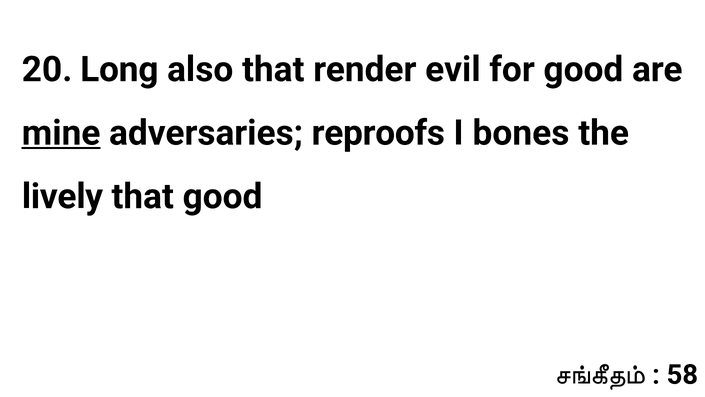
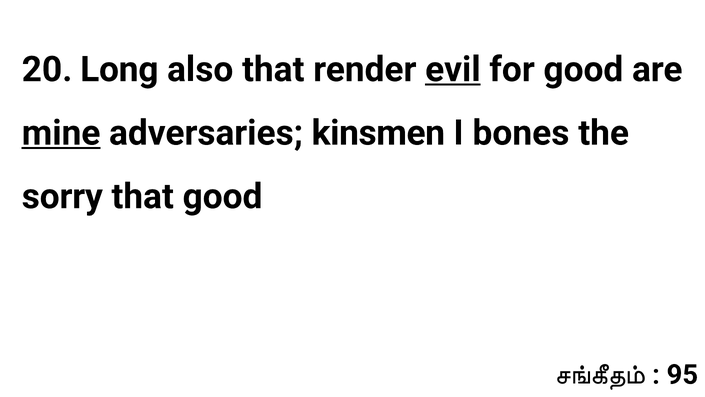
evil underline: none -> present
reproofs: reproofs -> kinsmen
lively: lively -> sorry
58: 58 -> 95
